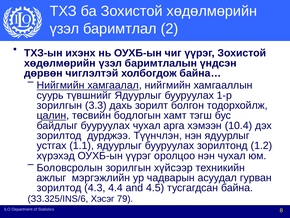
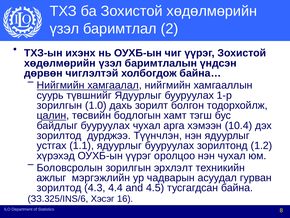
3.3: 3.3 -> 1.0
хүйсээр: хүйсээр -> эрхлэлт
79: 79 -> 16
